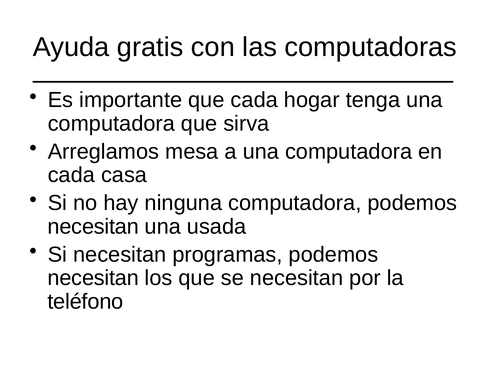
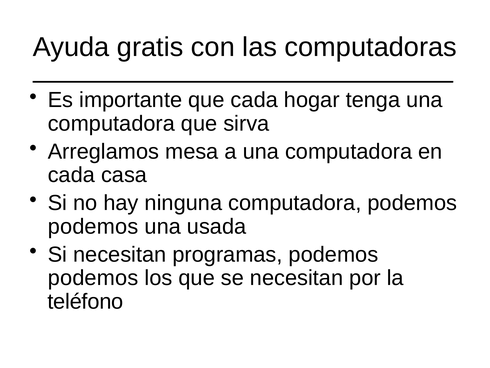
necesitan at (93, 226): necesitan -> podemos
necesitan at (93, 278): necesitan -> podemos
